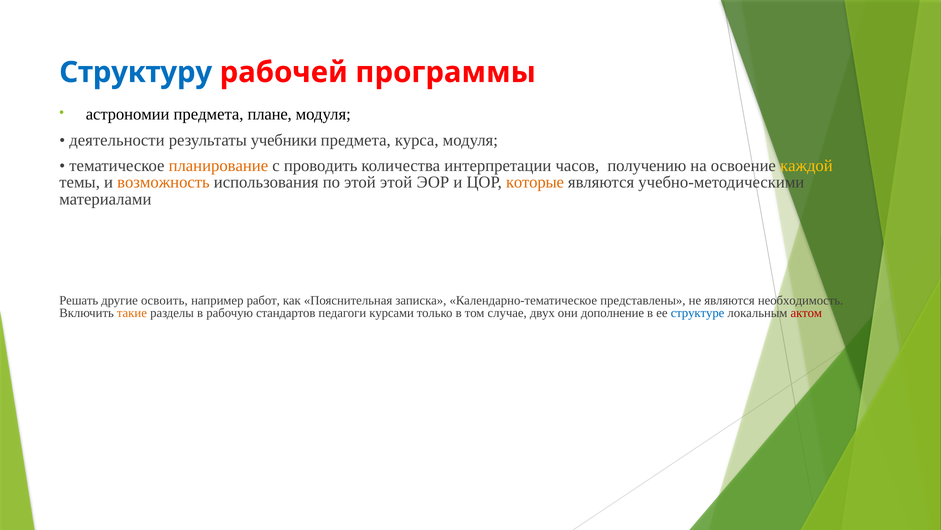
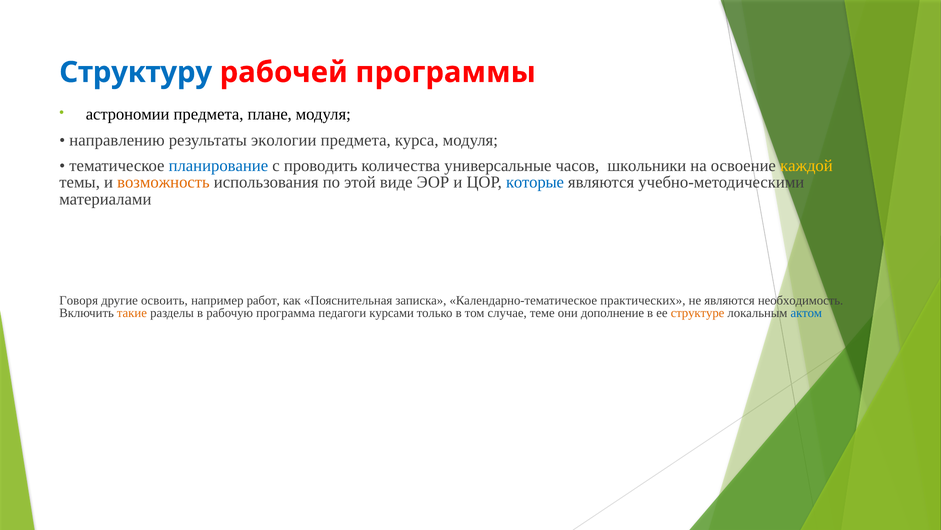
деятельности: деятельности -> направлению
учебники: учебники -> экологии
планирование colour: orange -> blue
интерпретации: интерпретации -> универсальные
получению: получению -> школьники
этой этой: этой -> виде
которые colour: orange -> blue
Решать: Решать -> Говоря
представлены: представлены -> практических
стандартов: стандартов -> программа
двух: двух -> теме
структуре colour: blue -> orange
актом colour: red -> blue
